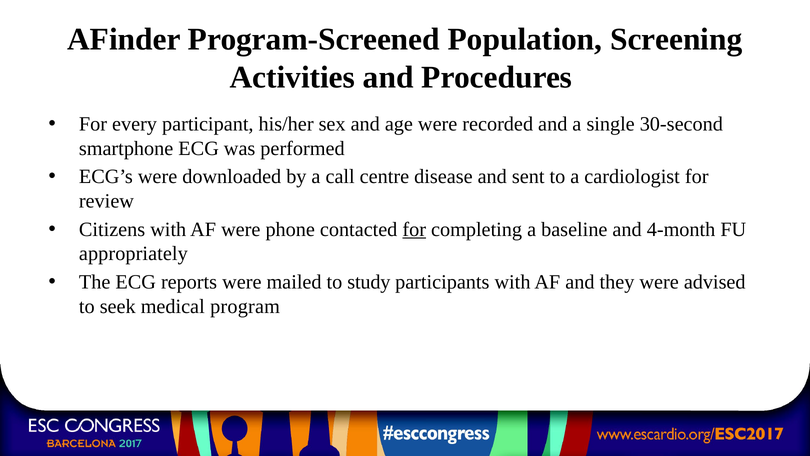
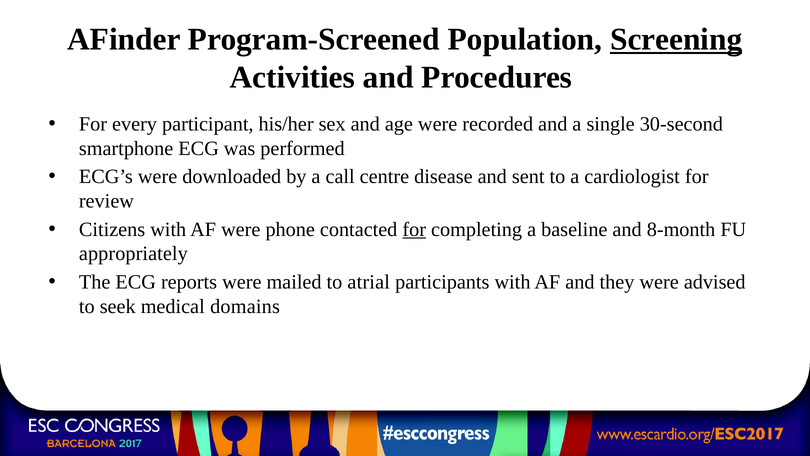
Screening underline: none -> present
4-month: 4-month -> 8-month
study: study -> atrial
program: program -> domains
